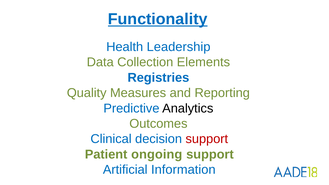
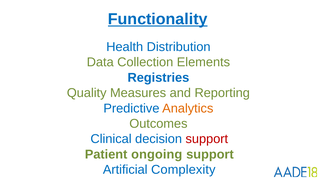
Leadership: Leadership -> Distribution
Analytics colour: black -> orange
Information: Information -> Complexity
